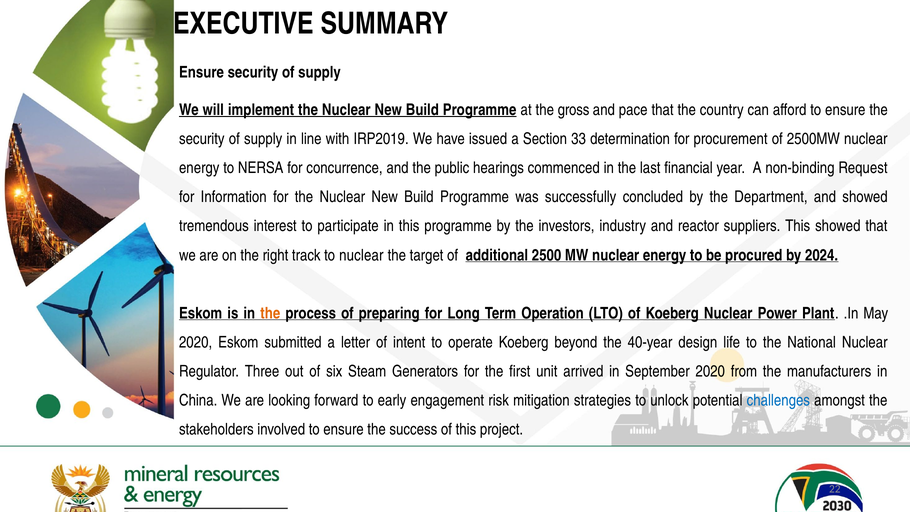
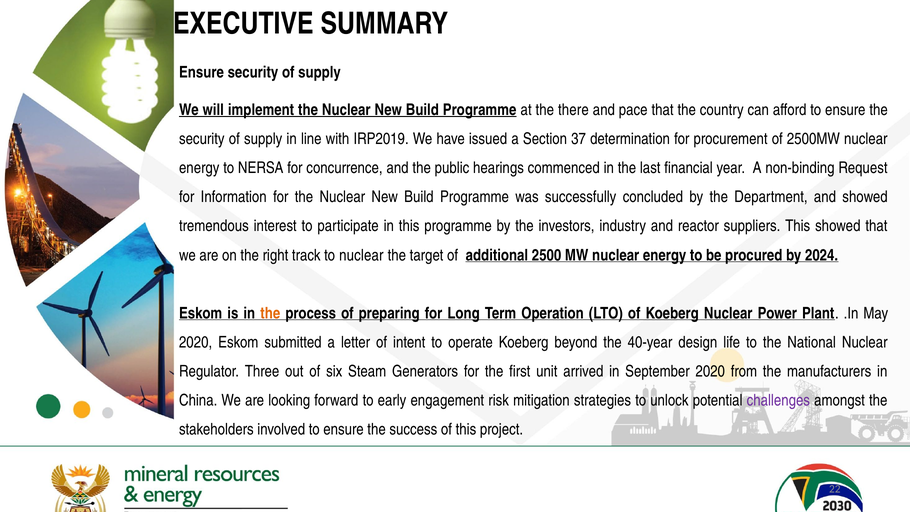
gross: gross -> there
33: 33 -> 37
challenges colour: blue -> purple
